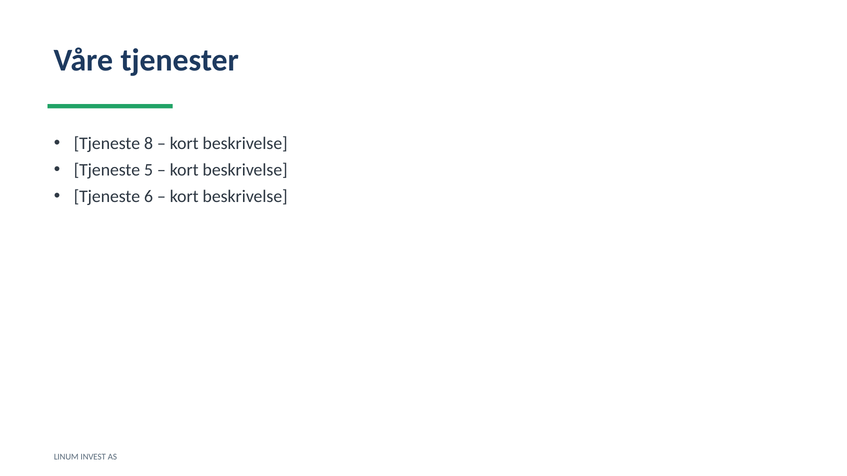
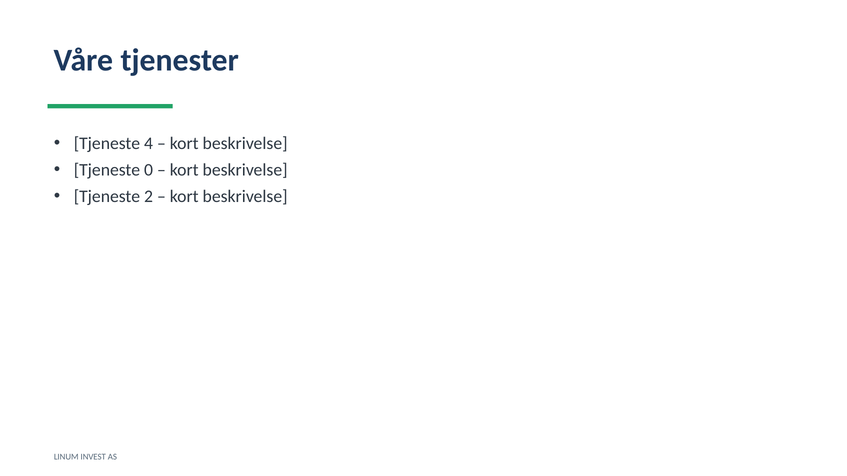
8: 8 -> 4
5: 5 -> 0
6: 6 -> 2
